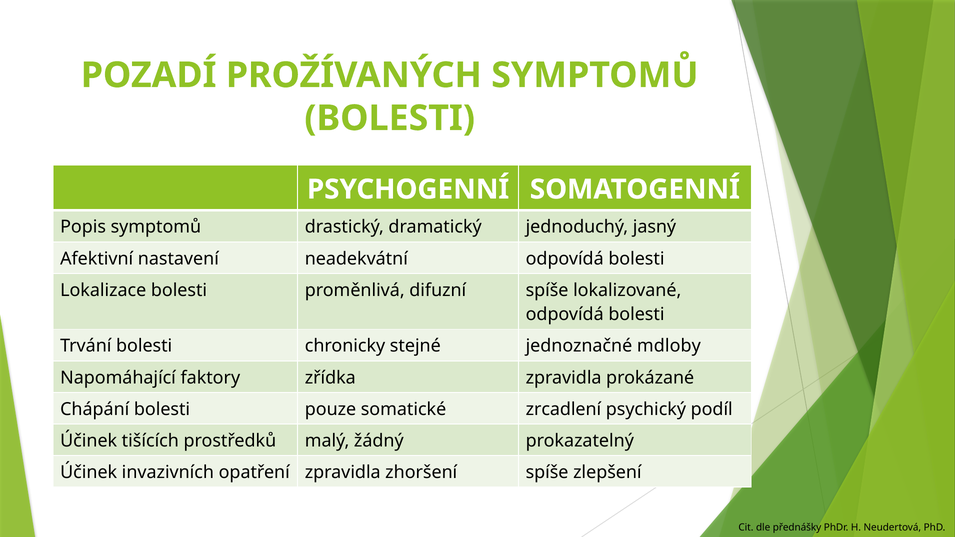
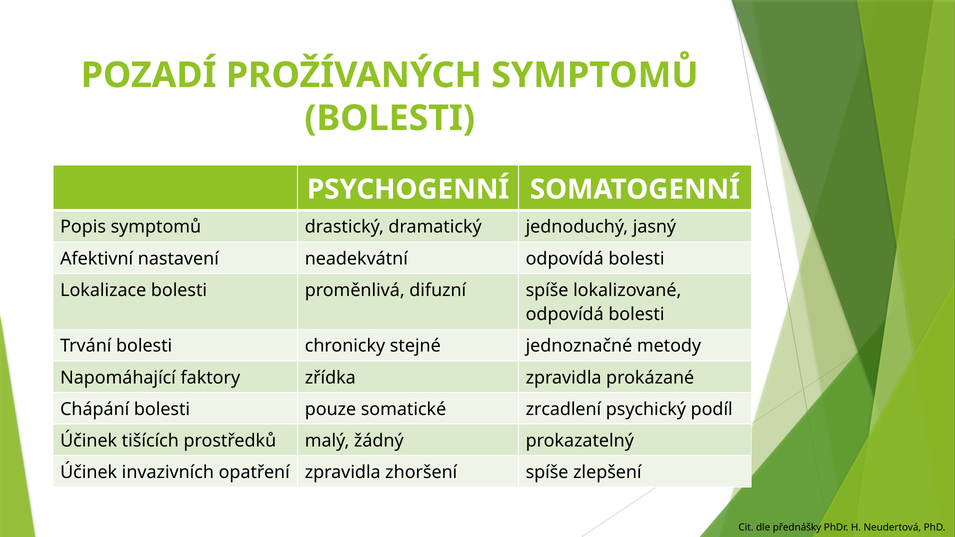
mdloby: mdloby -> metody
